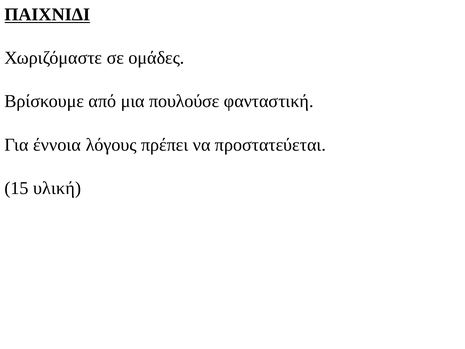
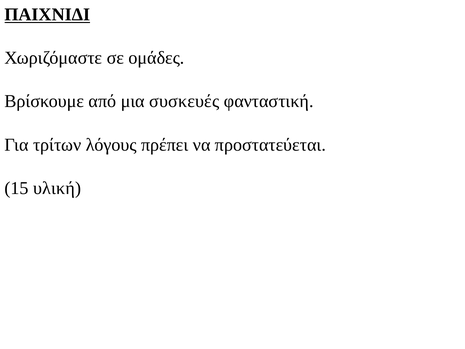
πουλούσε: πουλούσε -> συσκευές
έννοια: έννοια -> τρίτων
